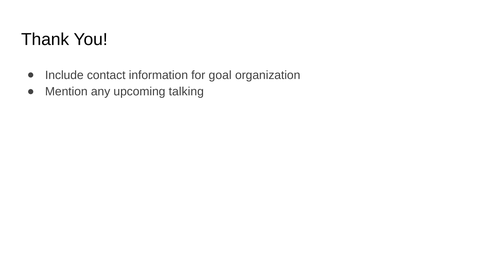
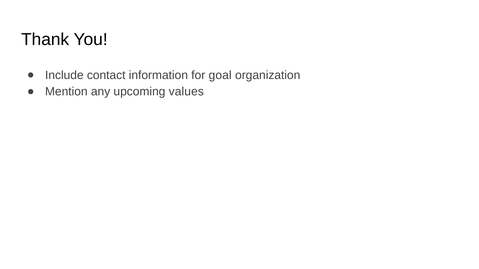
talking: talking -> values
